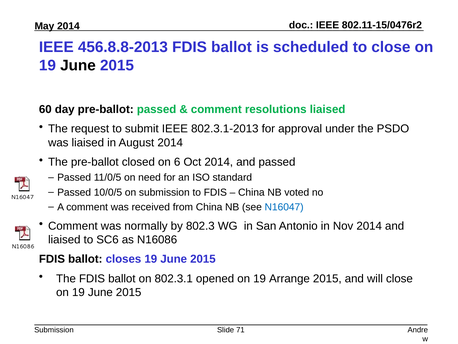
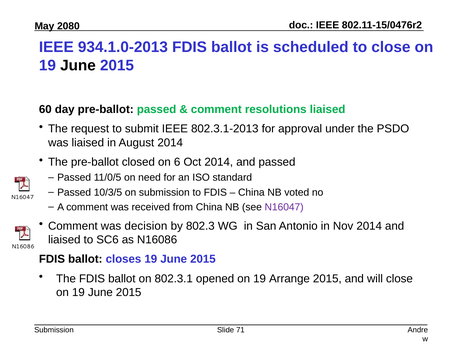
2014 at (68, 26): 2014 -> 2080
456.8.8-2013: 456.8.8-2013 -> 934.1.0-2013
10/0/5: 10/0/5 -> 10/3/5
N16047 at (284, 207) colour: blue -> purple
normally: normally -> decision
